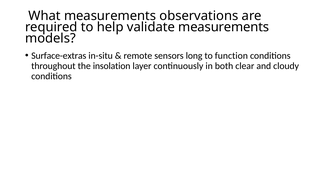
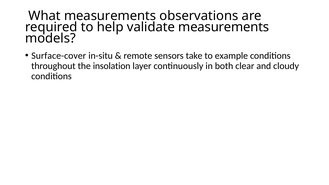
Surface-extras: Surface-extras -> Surface-cover
long: long -> take
function: function -> example
